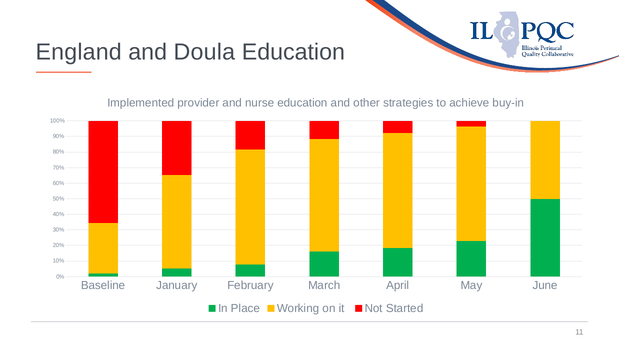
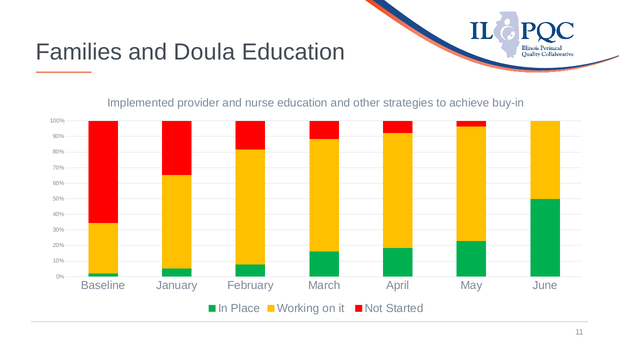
England: England -> Families
